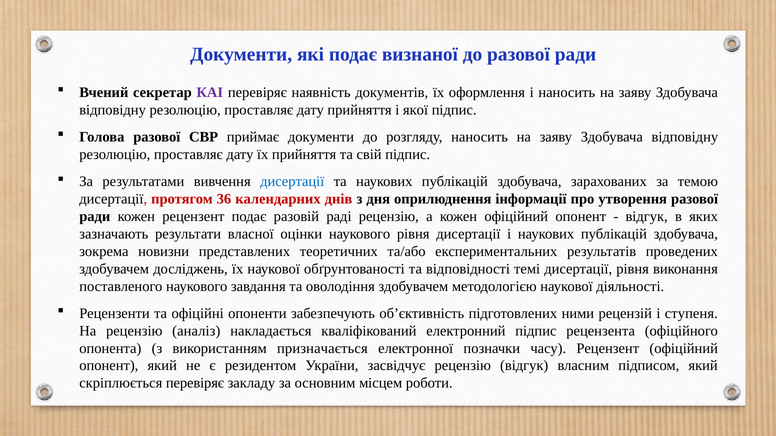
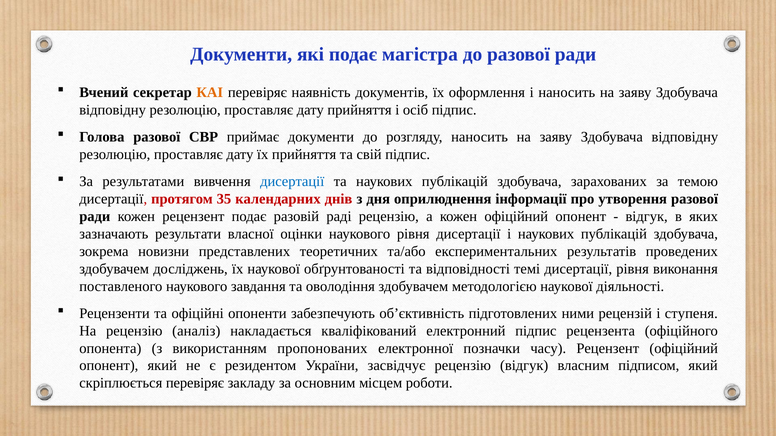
визнаної: визнаної -> магістра
КАІ colour: purple -> orange
якої: якої -> осіб
36: 36 -> 35
призначається: призначається -> пропонованих
